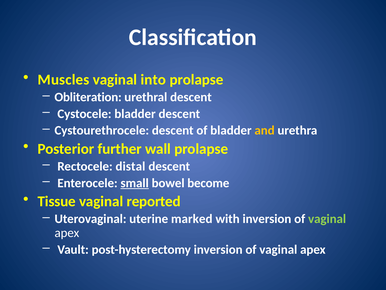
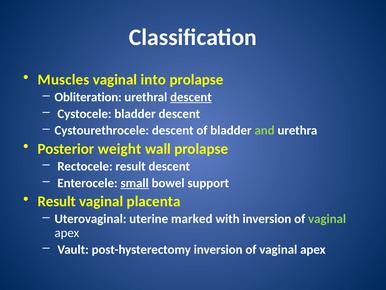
descent at (191, 97) underline: none -> present
and colour: yellow -> light green
further: further -> weight
Rectocele distal: distal -> result
become: become -> support
Tissue at (57, 201): Tissue -> Result
reported: reported -> placenta
